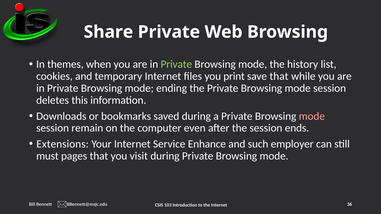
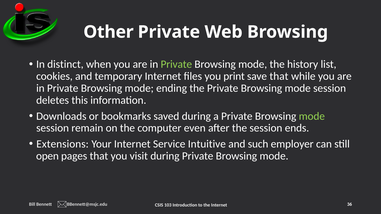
Share: Share -> Other
themes: themes -> distinct
mode at (312, 116) colour: pink -> light green
Enhance: Enhance -> Intuitive
must: must -> open
